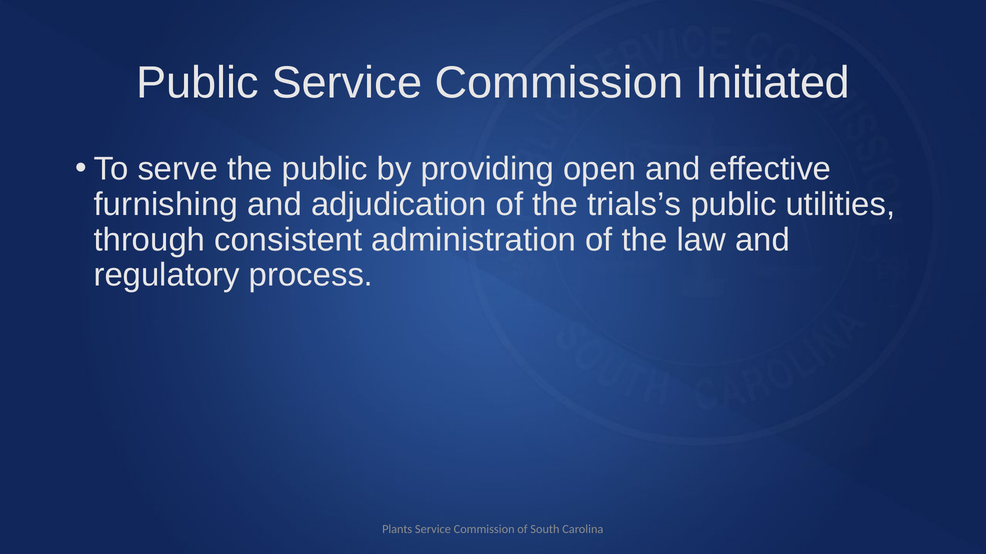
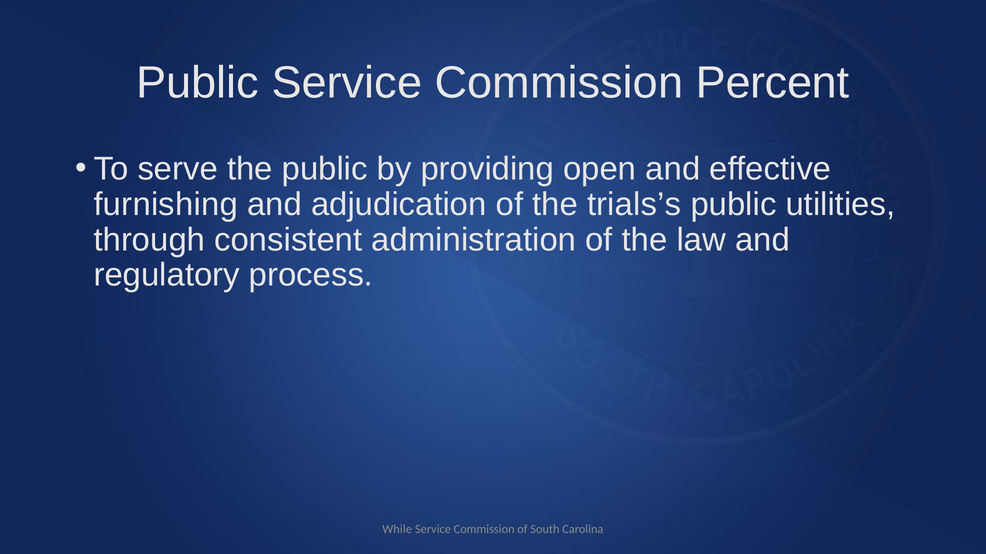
Initiated: Initiated -> Percent
Plants: Plants -> While
